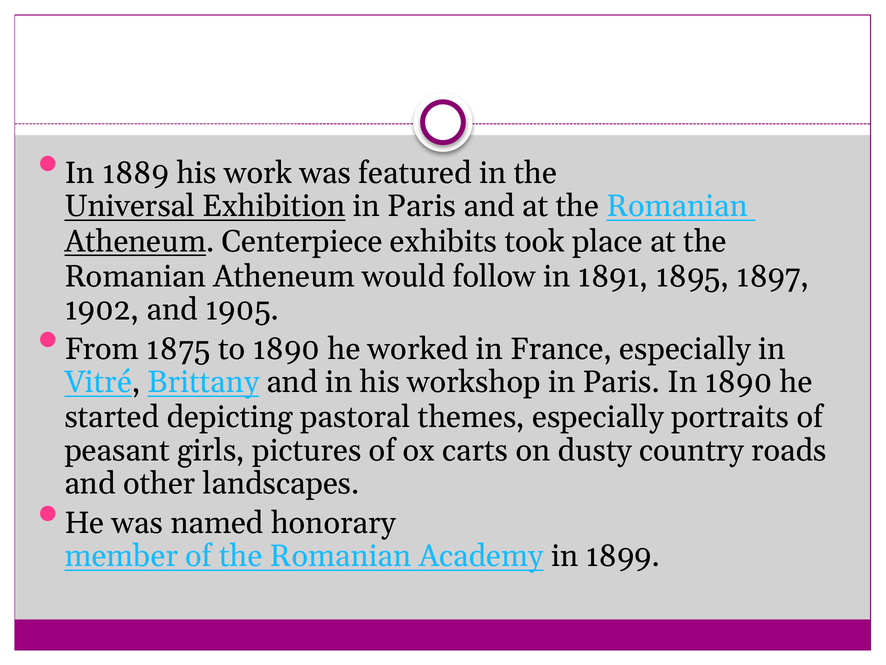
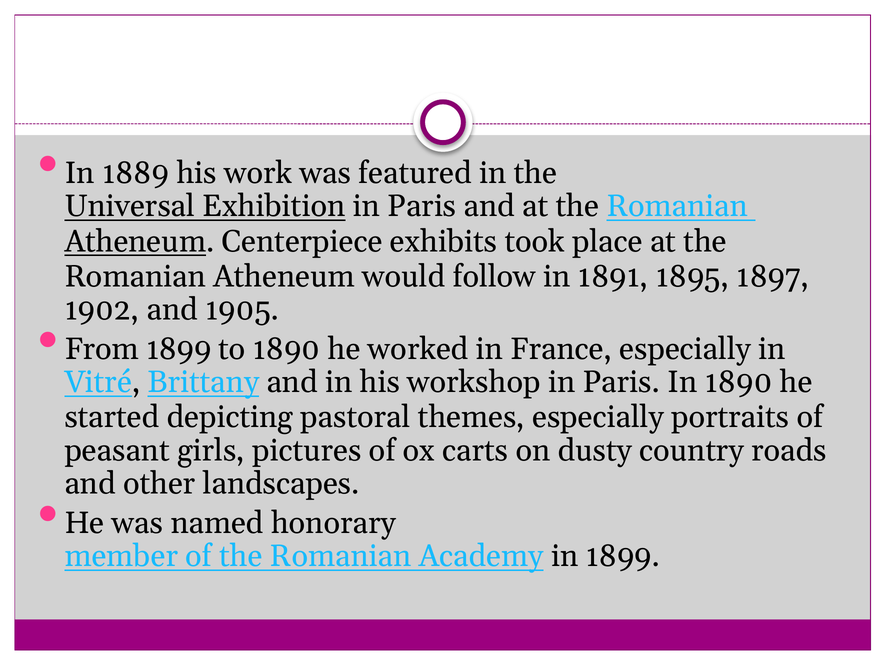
From 1875: 1875 -> 1899
